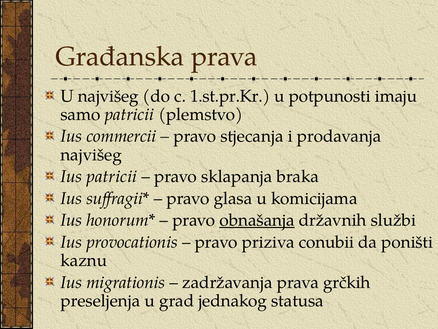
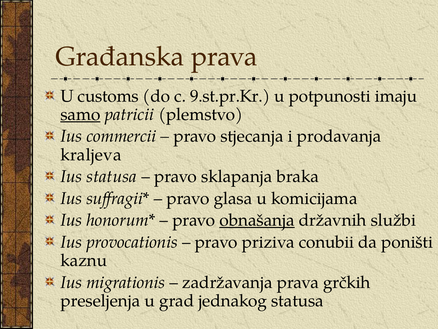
U najvišeg: najvišeg -> customs
1.st.pr.Kr: 1.st.pr.Kr -> 9.st.pr.Kr
samo underline: none -> present
najvišeg at (91, 155): najvišeg -> kraljeva
Ius patricii: patricii -> statusa
